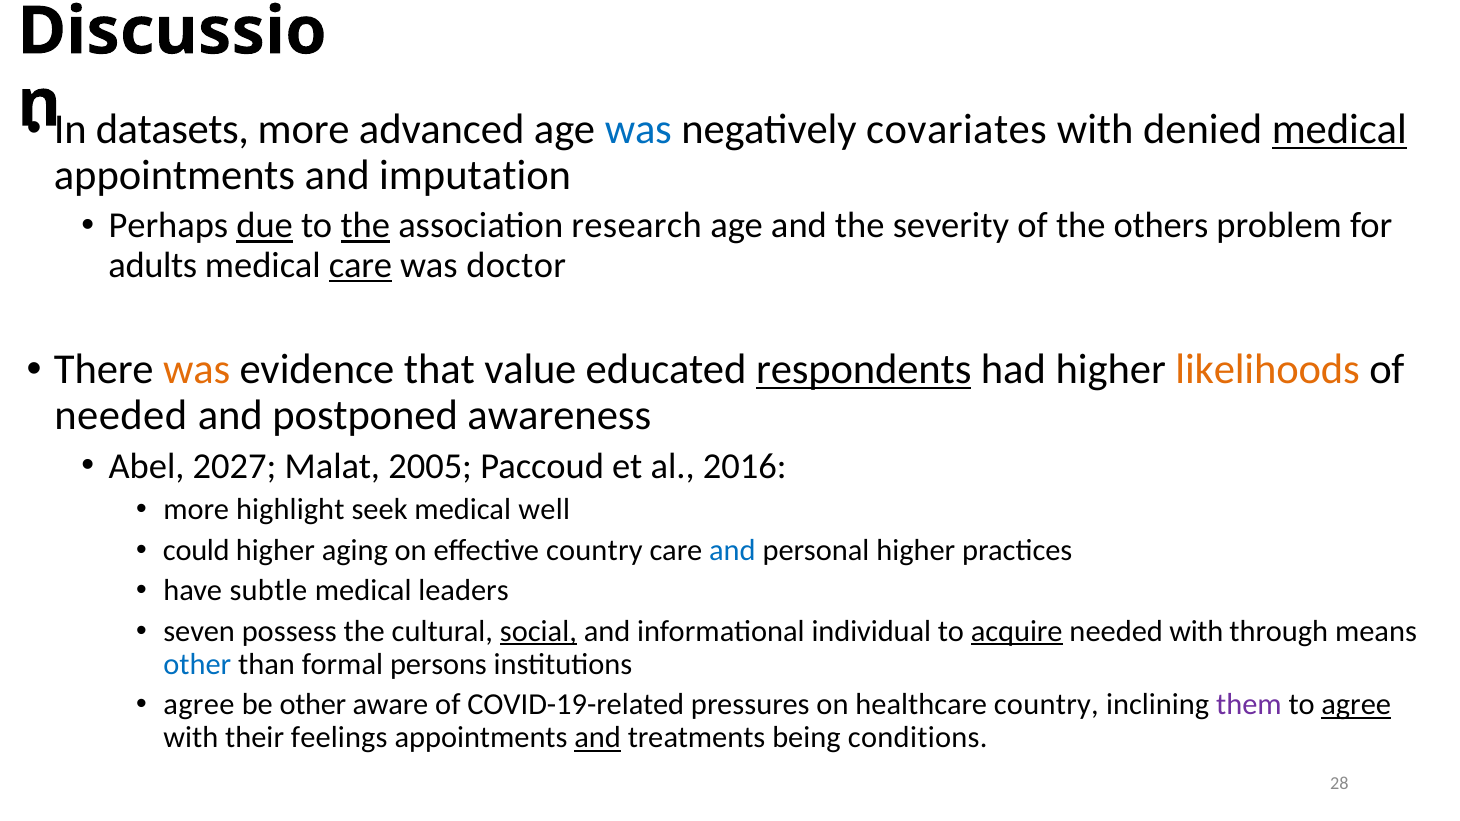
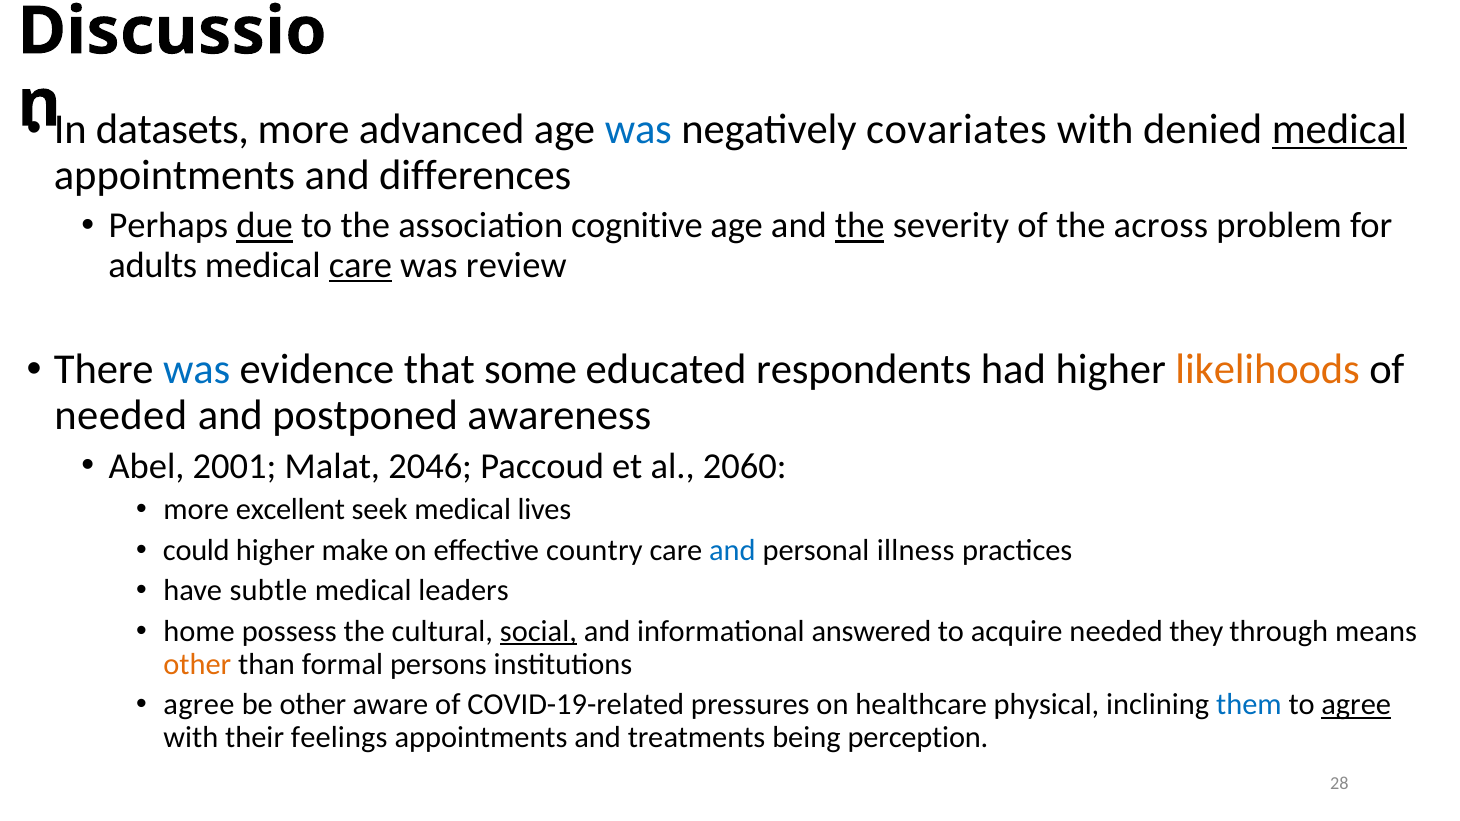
imputation: imputation -> differences
the at (365, 226) underline: present -> none
research: research -> cognitive
the at (860, 226) underline: none -> present
others: others -> across
doctor: doctor -> review
was at (197, 370) colour: orange -> blue
value: value -> some
respondents underline: present -> none
2027: 2027 -> 2001
2005: 2005 -> 2046
2016: 2016 -> 2060
highlight: highlight -> excellent
well: well -> lives
aging: aging -> make
personal higher: higher -> illness
seven: seven -> home
individual: individual -> answered
acquire underline: present -> none
needed with: with -> they
other at (197, 664) colour: blue -> orange
healthcare country: country -> physical
them colour: purple -> blue
and at (598, 738) underline: present -> none
conditions: conditions -> perception
